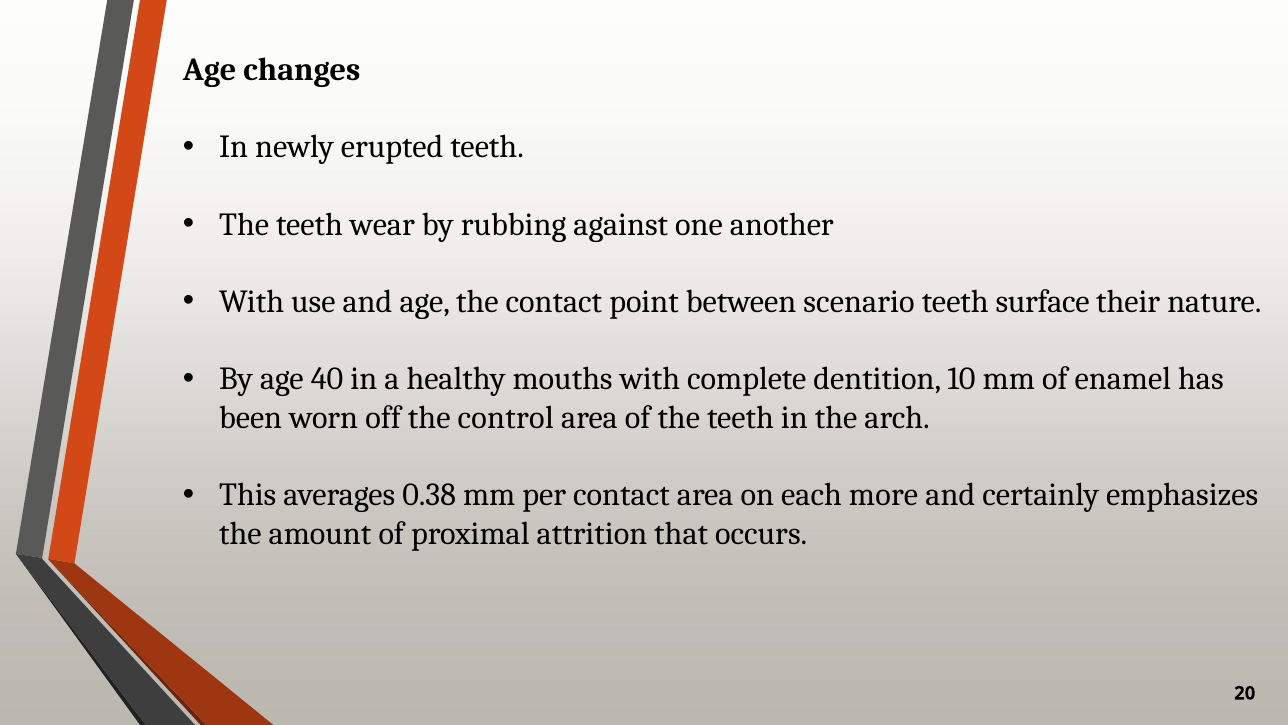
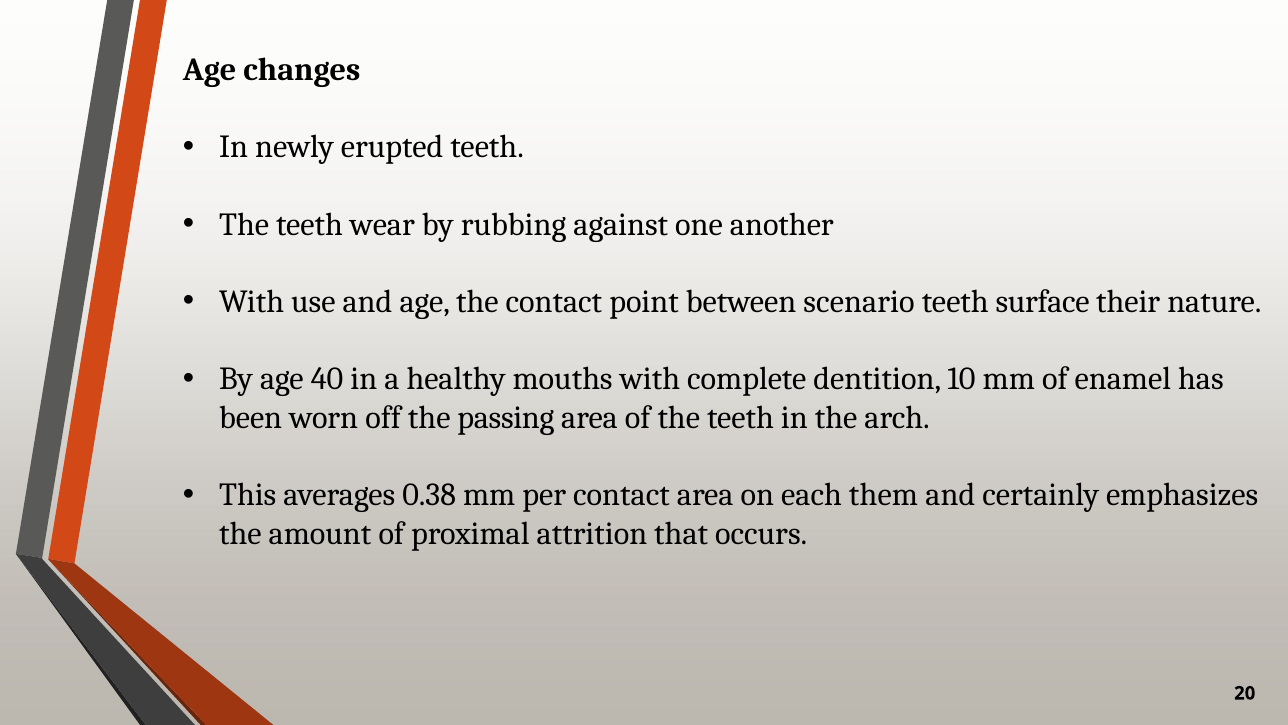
control: control -> passing
more: more -> them
